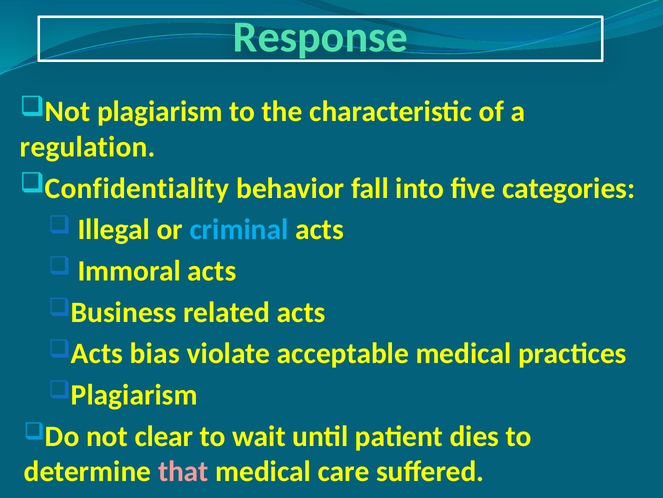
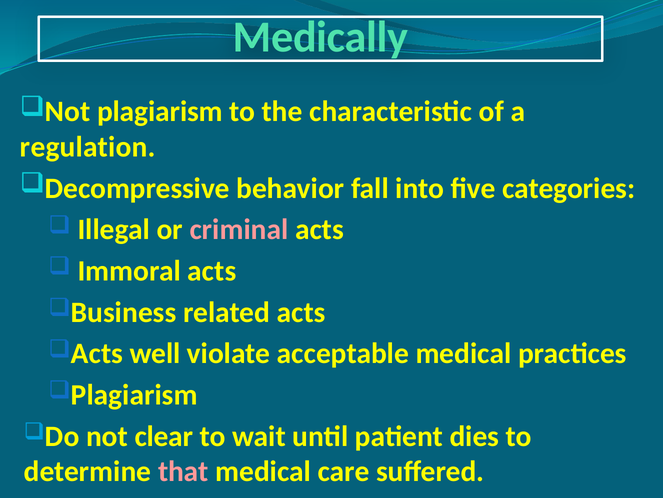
Response: Response -> Medically
Confidentiality: Confidentiality -> Decompressive
criminal colour: light blue -> pink
bias: bias -> well
